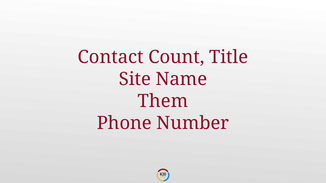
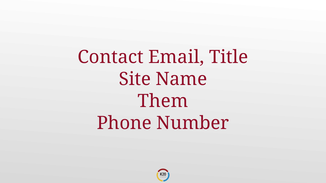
Count: Count -> Email
